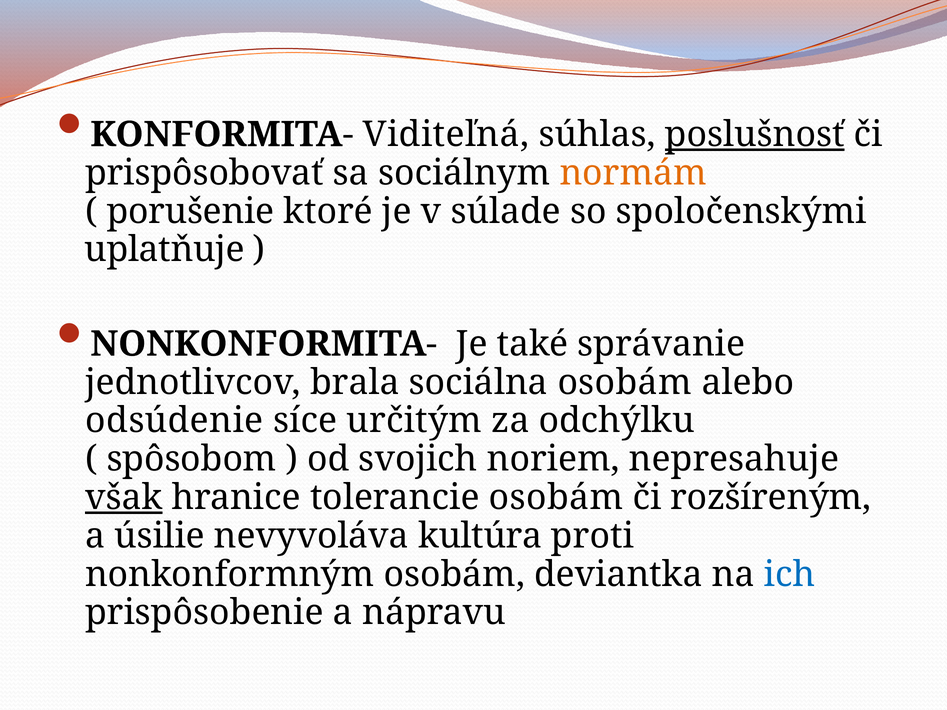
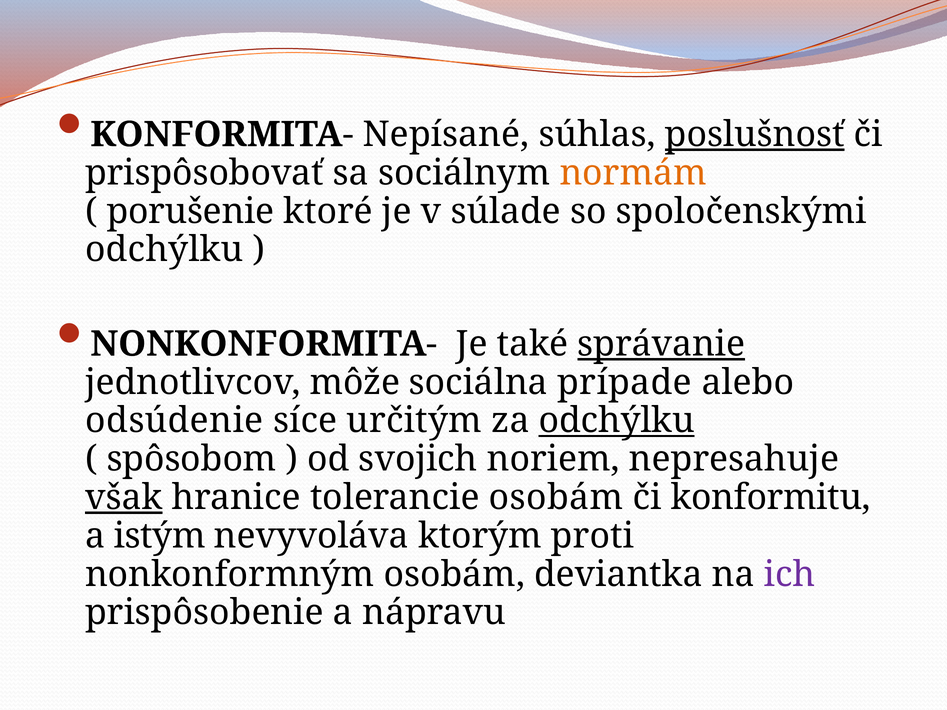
Viditeľná: Viditeľná -> Nepísané
uplatňuje at (164, 250): uplatňuje -> odchýlku
správanie underline: none -> present
brala: brala -> môže
sociálna osobám: osobám -> prípade
odchýlku at (617, 421) underline: none -> present
rozšíreným: rozšíreným -> konformitu
úsilie: úsilie -> istým
kultúra: kultúra -> ktorým
ich colour: blue -> purple
